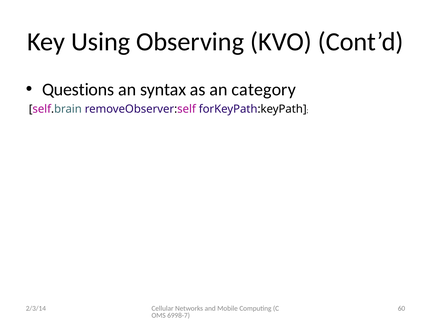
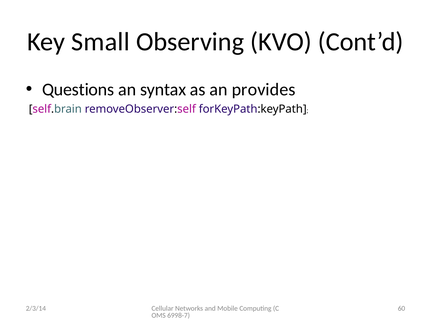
Using: Using -> Small
category: category -> provides
